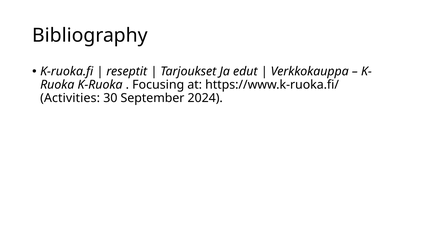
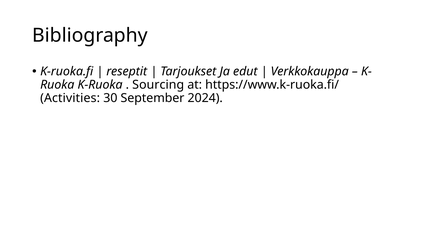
Focusing: Focusing -> Sourcing
